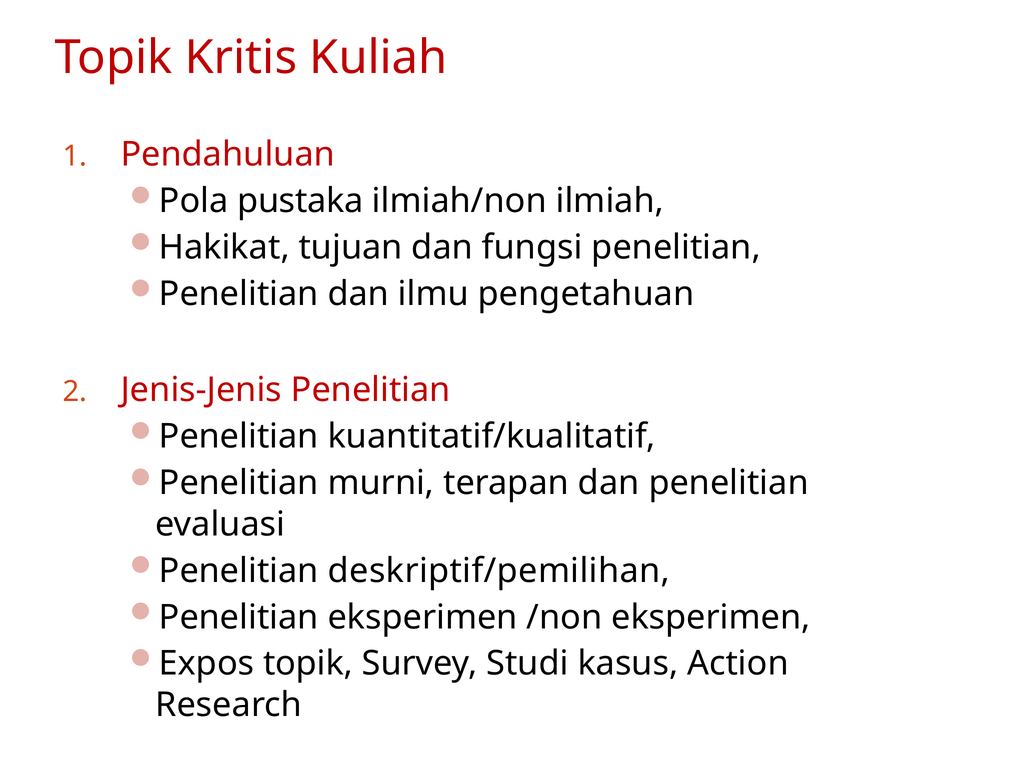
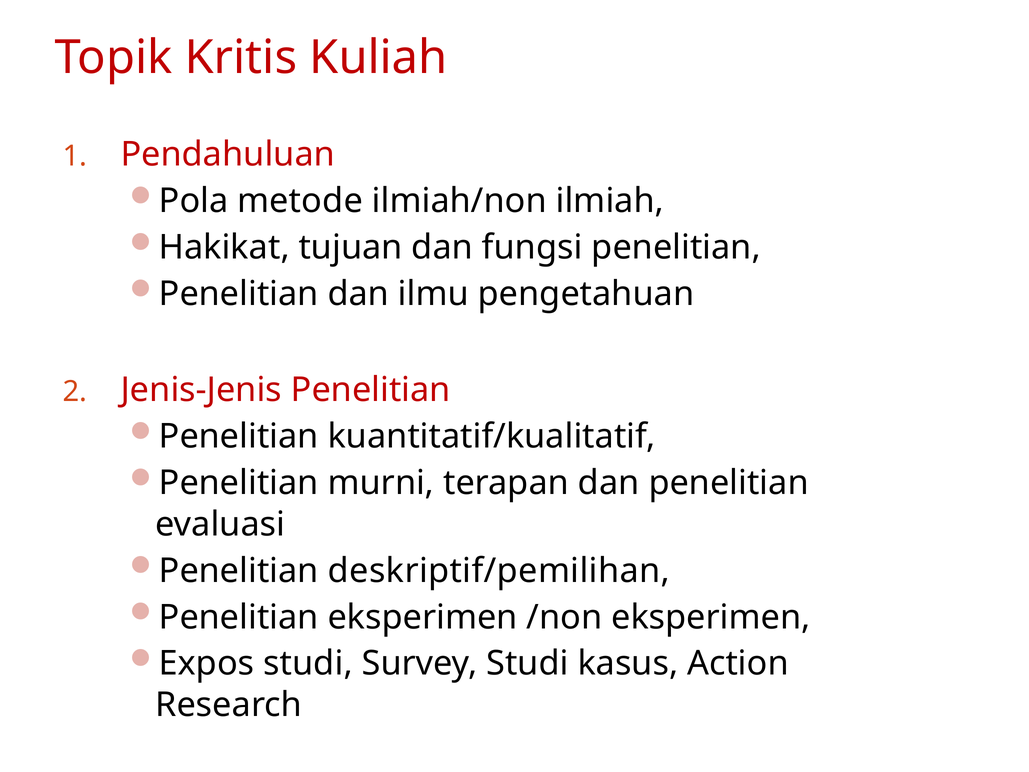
pustaka: pustaka -> metode
Expos topik: topik -> studi
